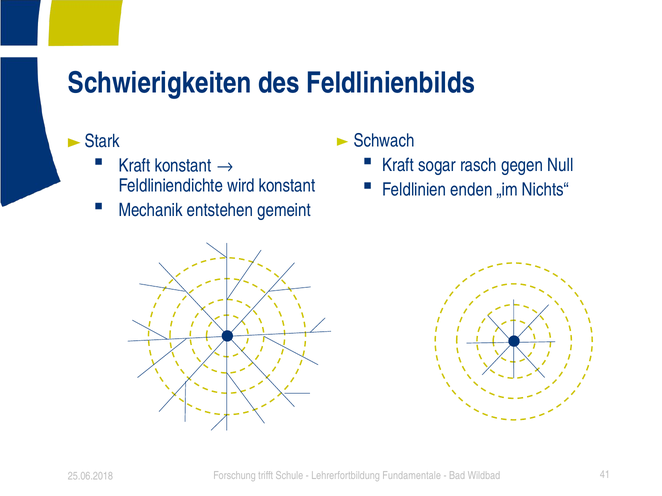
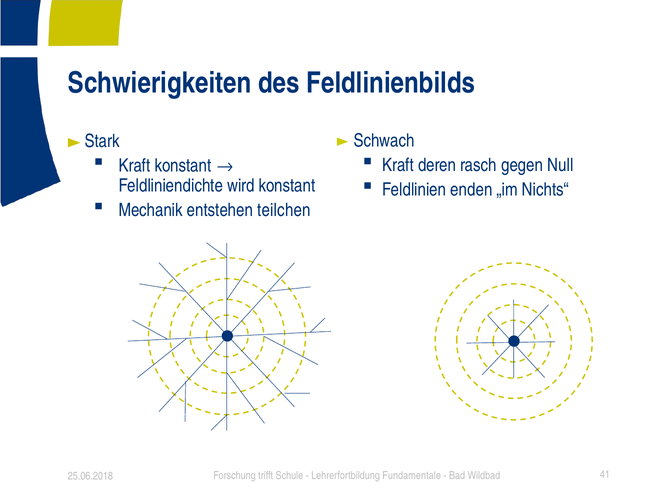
sogar: sogar -> deren
gemeint: gemeint -> teilchen
